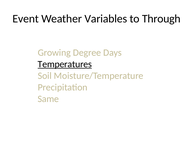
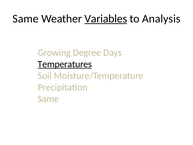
Event at (26, 19): Event -> Same
Variables underline: none -> present
Through: Through -> Analysis
